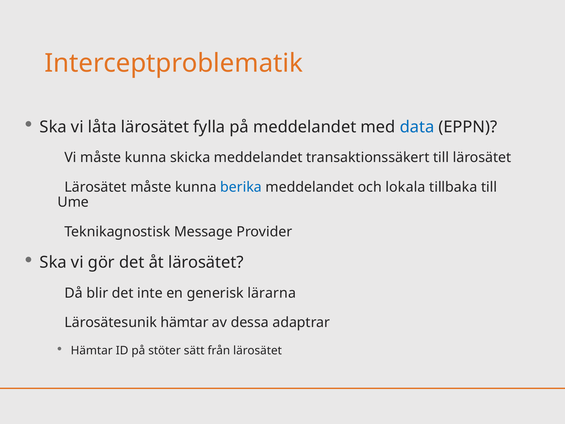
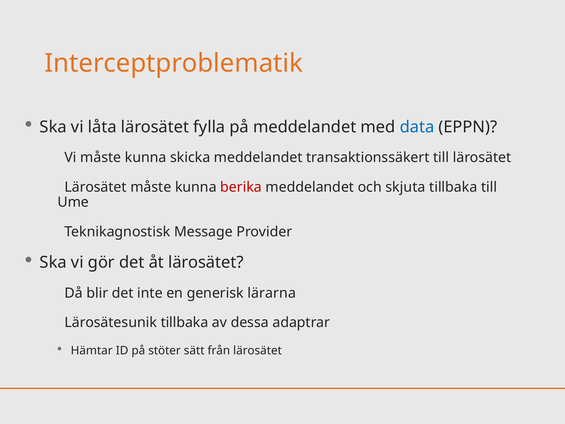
berika colour: blue -> red
lokala: lokala -> skjuta
Lärosätesunik hämtar: hämtar -> tillbaka
